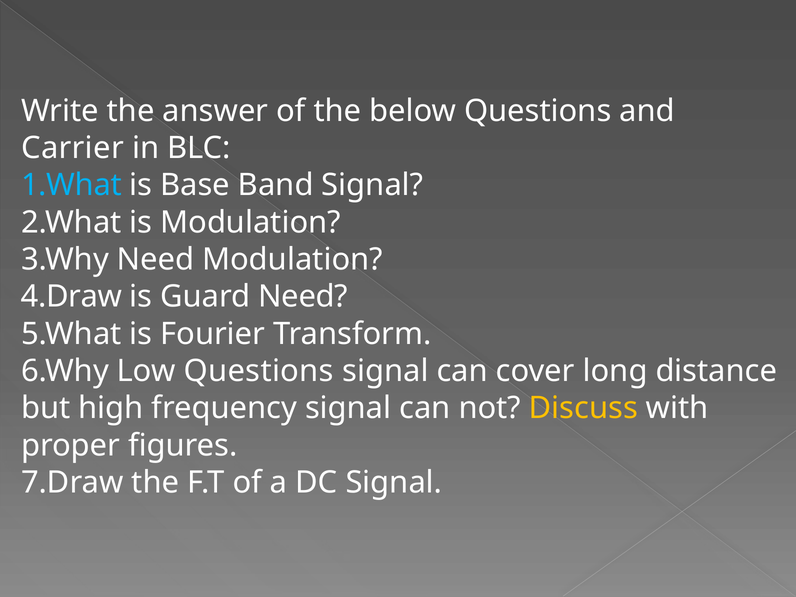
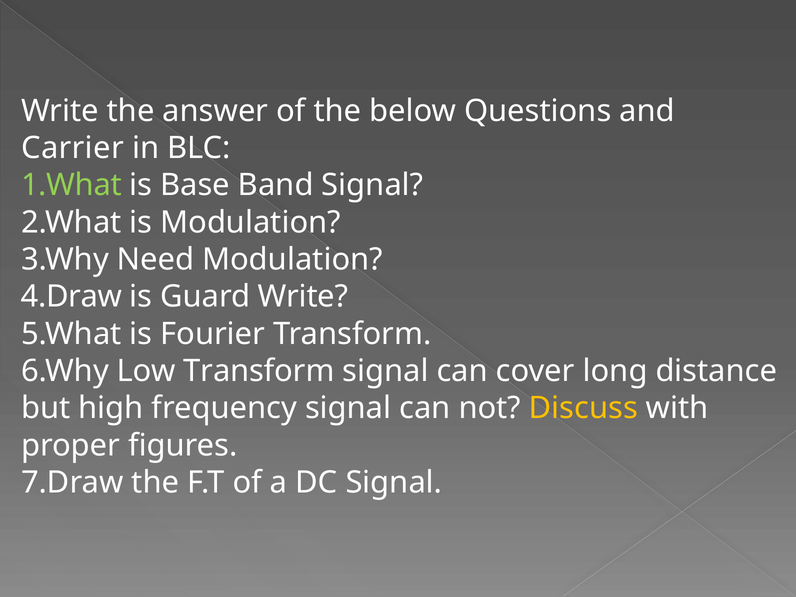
1.What colour: light blue -> light green
Guard Need: Need -> Write
Low Questions: Questions -> Transform
